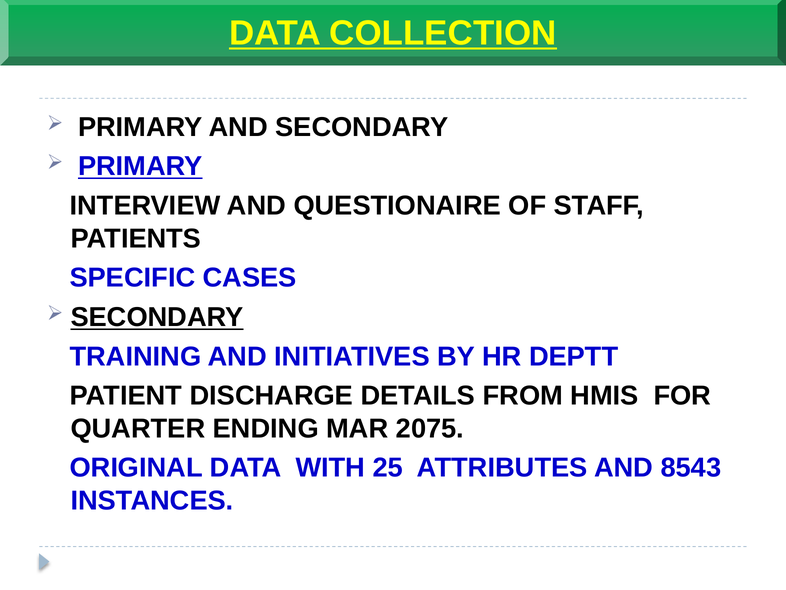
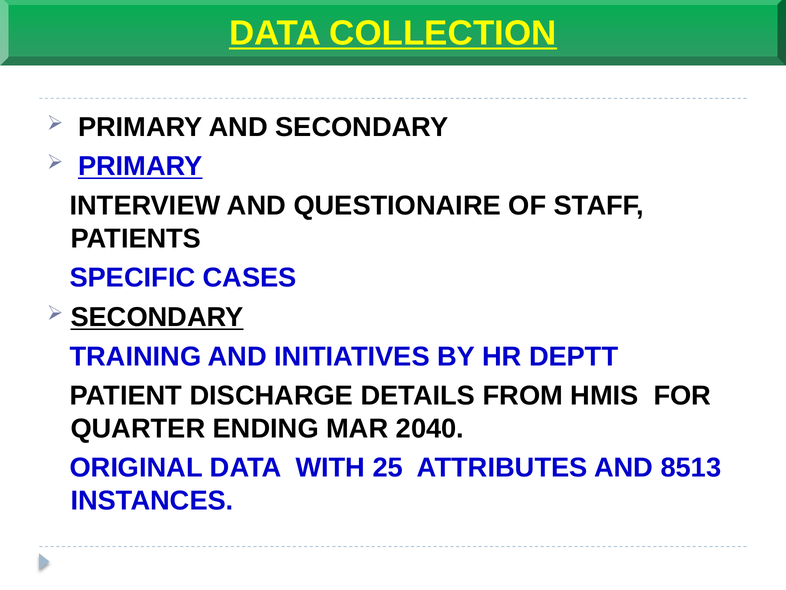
2075: 2075 -> 2040
8543: 8543 -> 8513
